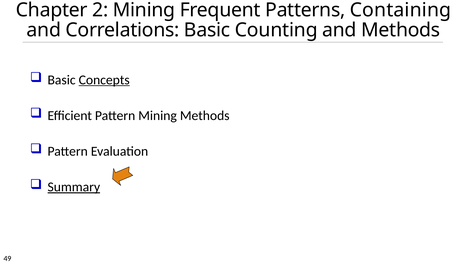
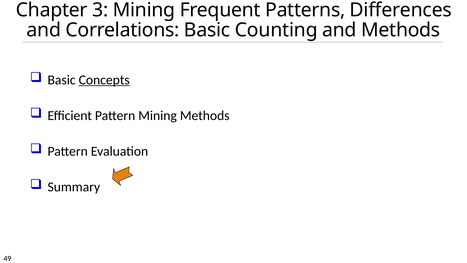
2: 2 -> 3
Containing: Containing -> Differences
Summary underline: present -> none
